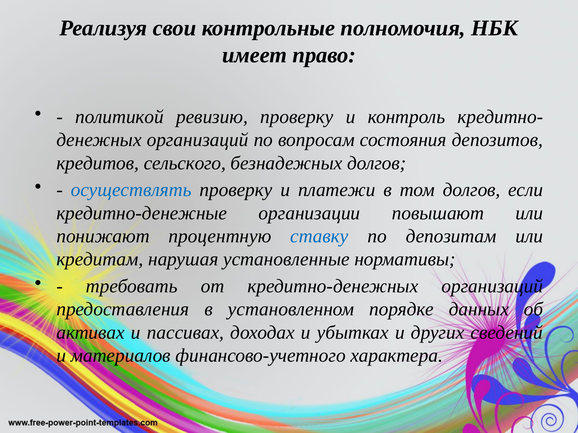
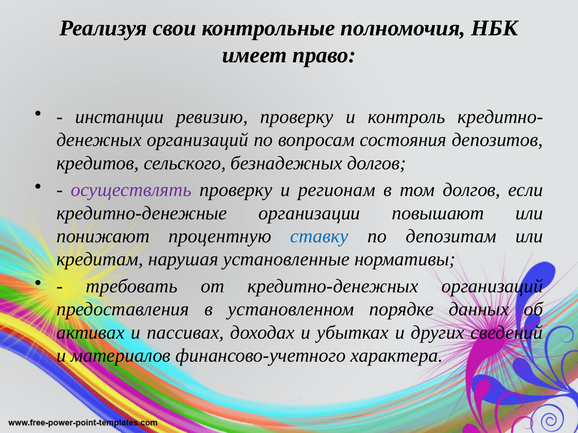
политикой: политикой -> инстанции
осуществлять colour: blue -> purple
платежи: платежи -> регионам
